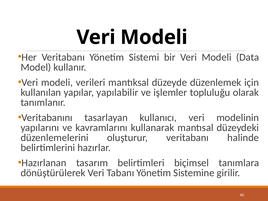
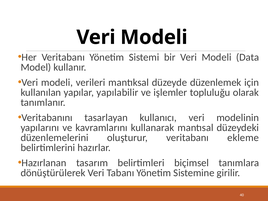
halinde: halinde -> ekleme
